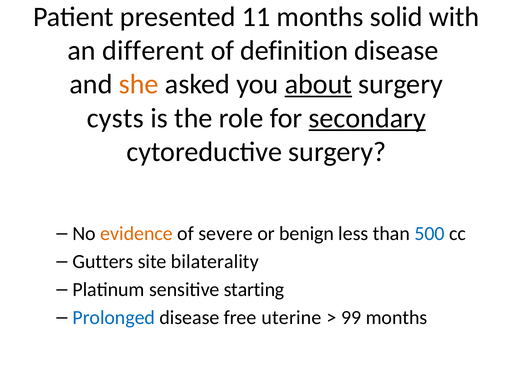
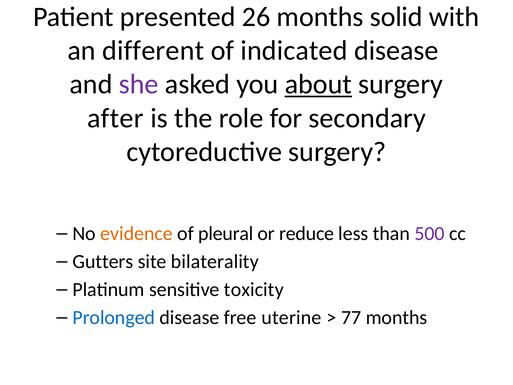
11: 11 -> 26
definition: definition -> indicated
she colour: orange -> purple
cysts: cysts -> after
secondary underline: present -> none
severe: severe -> pleural
benign: benign -> reduce
500 colour: blue -> purple
starting: starting -> toxicity
99: 99 -> 77
